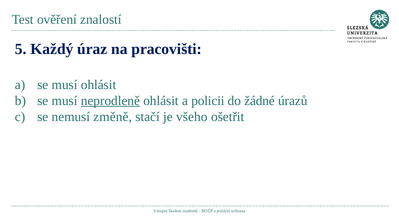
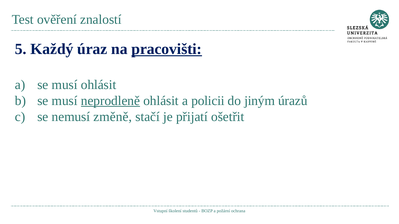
pracovišti underline: none -> present
žádné: žádné -> jiným
všeho: všeho -> přijatí
